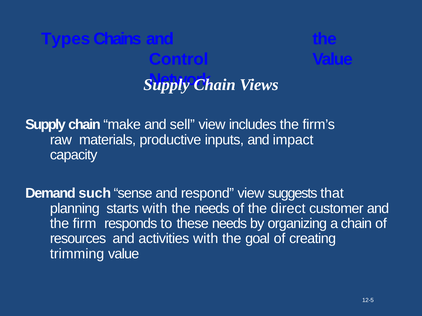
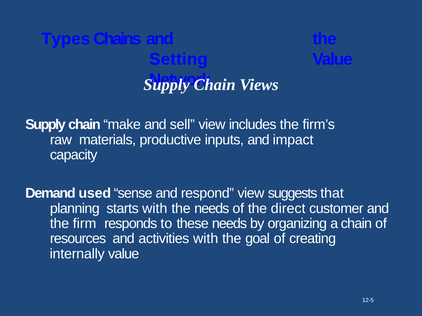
Control: Control -> Setting
such: such -> used
trimming: trimming -> internally
